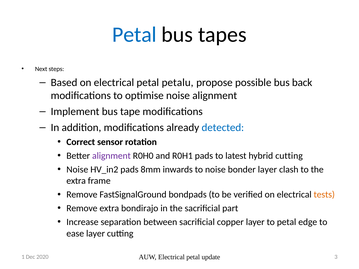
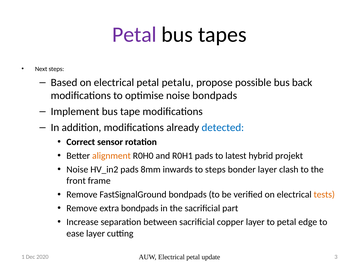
Petal at (134, 35) colour: blue -> purple
noise alignment: alignment -> bondpads
alignment at (111, 156) colour: purple -> orange
hybrid cutting: cutting -> projekt
to noise: noise -> steps
extra at (76, 181): extra -> front
extra bondirajo: bondirajo -> bondpads
